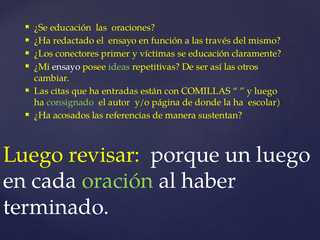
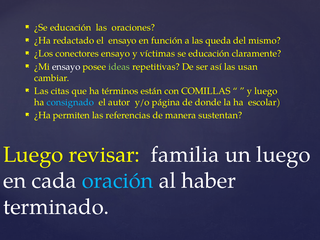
través: través -> queda
conectores primer: primer -> ensayo
otros: otros -> usan
entradas: entradas -> términos
consignado colour: light green -> light blue
acosados: acosados -> permiten
porque: porque -> familia
oración colour: light green -> light blue
